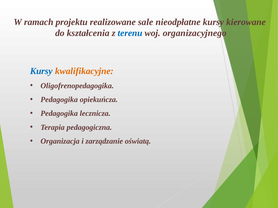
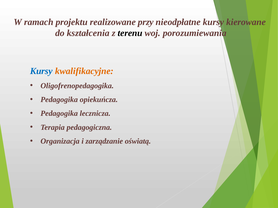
sale: sale -> przy
terenu colour: blue -> black
organizacyjnego: organizacyjnego -> porozumiewania
